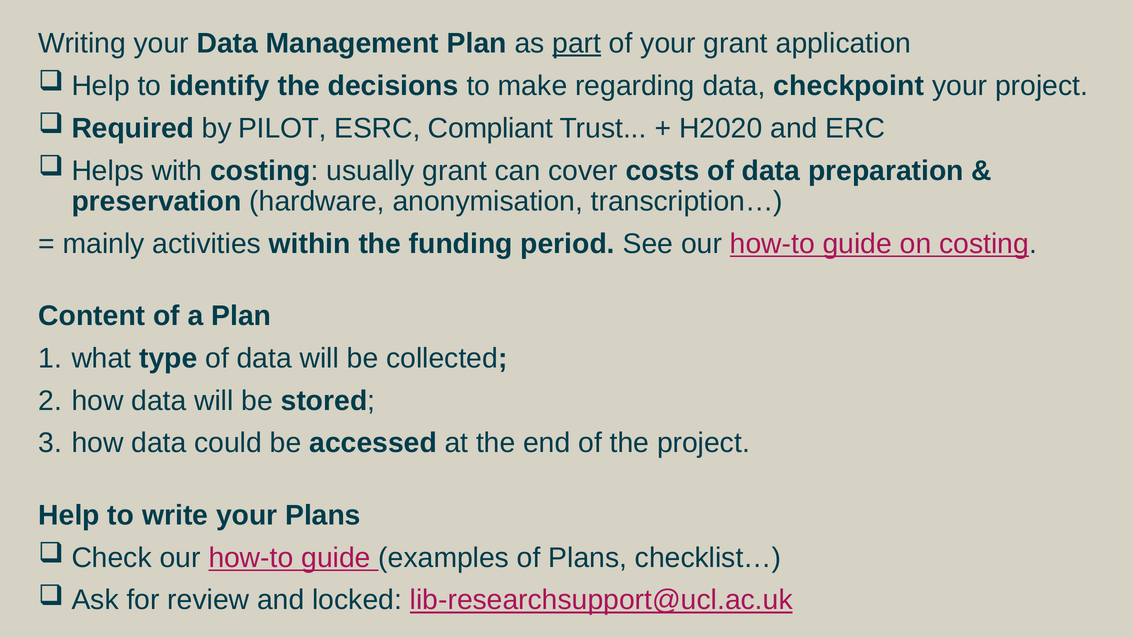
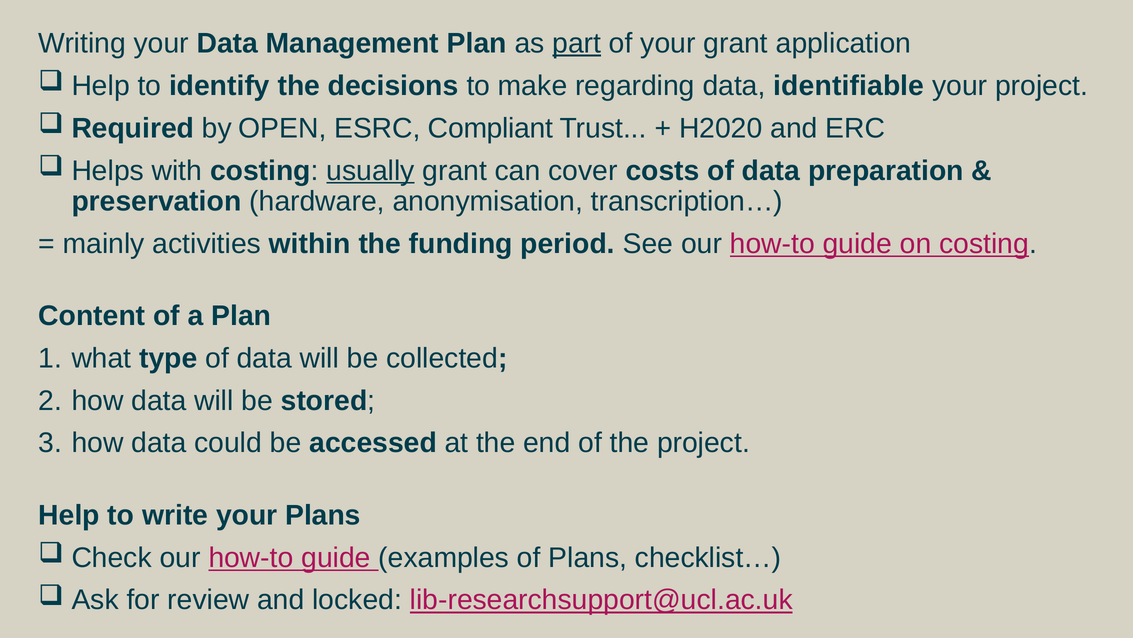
checkpoint: checkpoint -> identifiable
PILOT: PILOT -> OPEN
usually underline: none -> present
